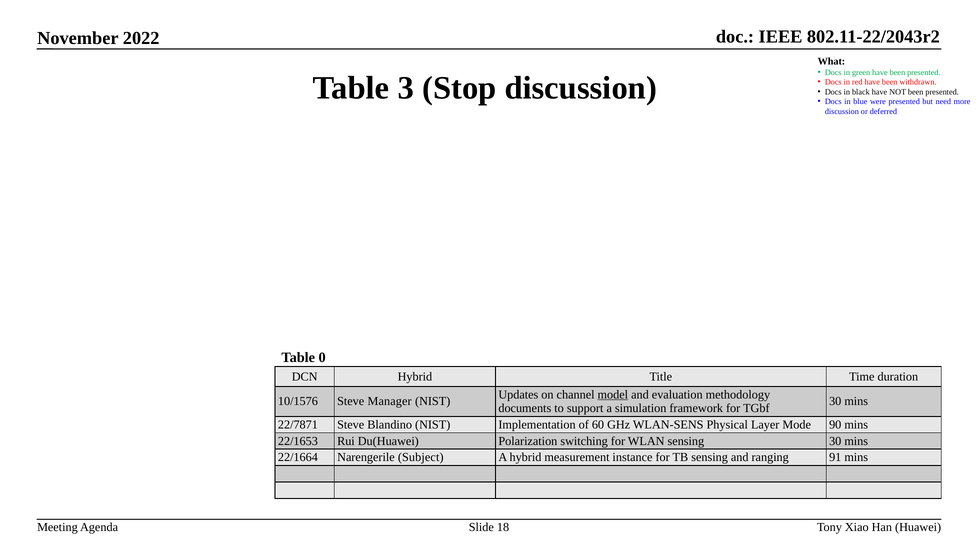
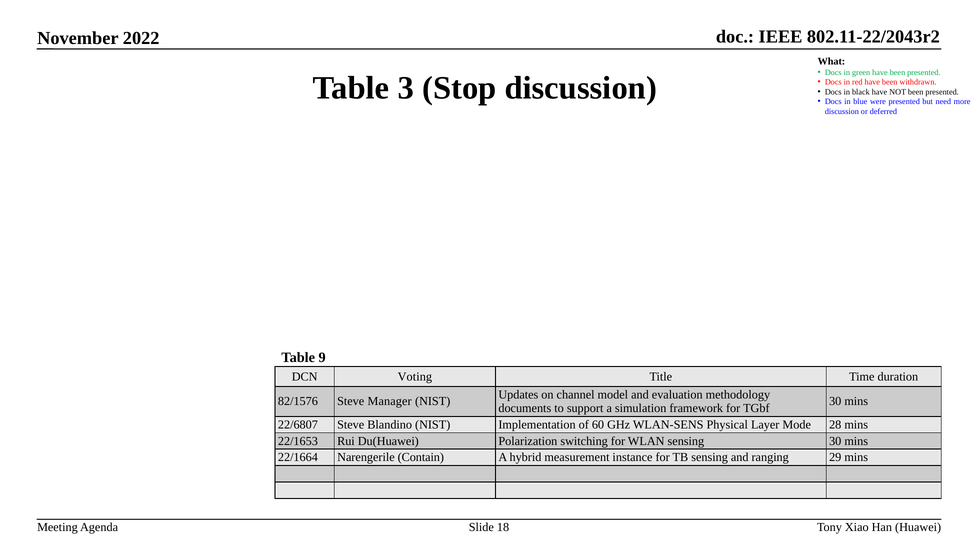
0: 0 -> 9
DCN Hybrid: Hybrid -> Voting
model underline: present -> none
10/1576: 10/1576 -> 82/1576
22/7871: 22/7871 -> 22/6807
90: 90 -> 28
Subject: Subject -> Contain
91: 91 -> 29
